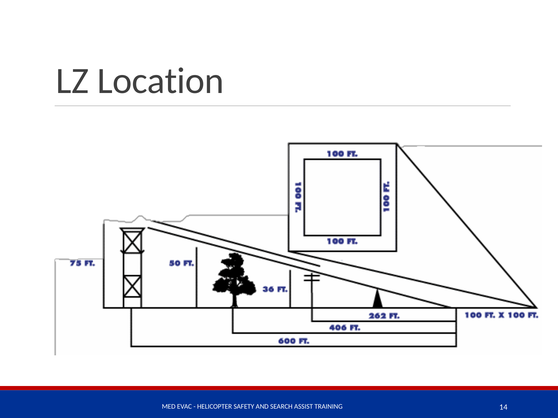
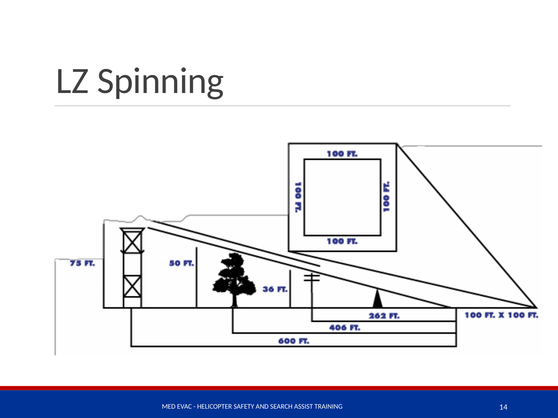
Location: Location -> Spinning
